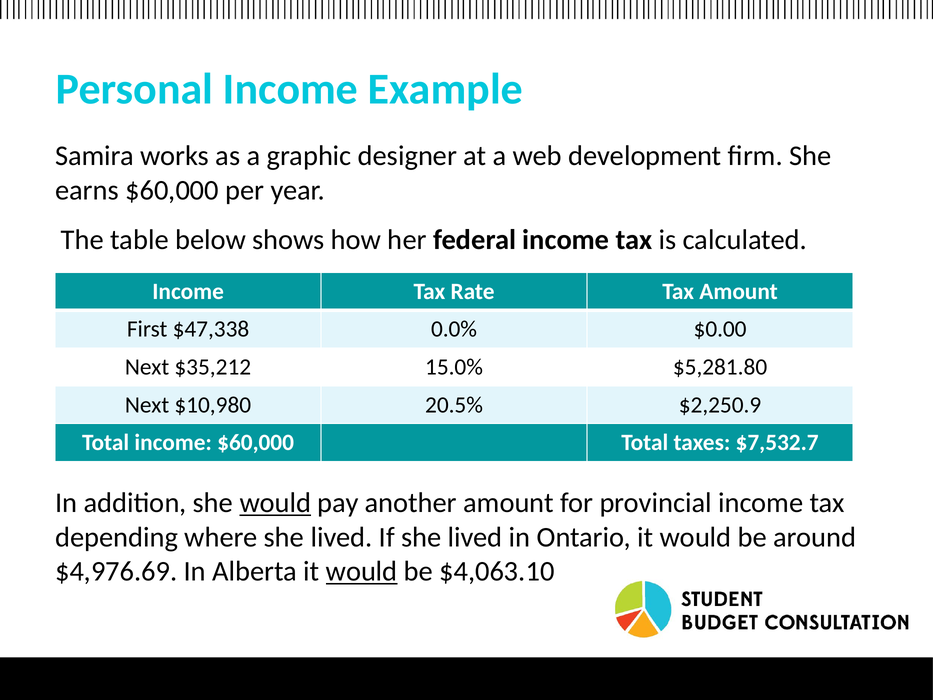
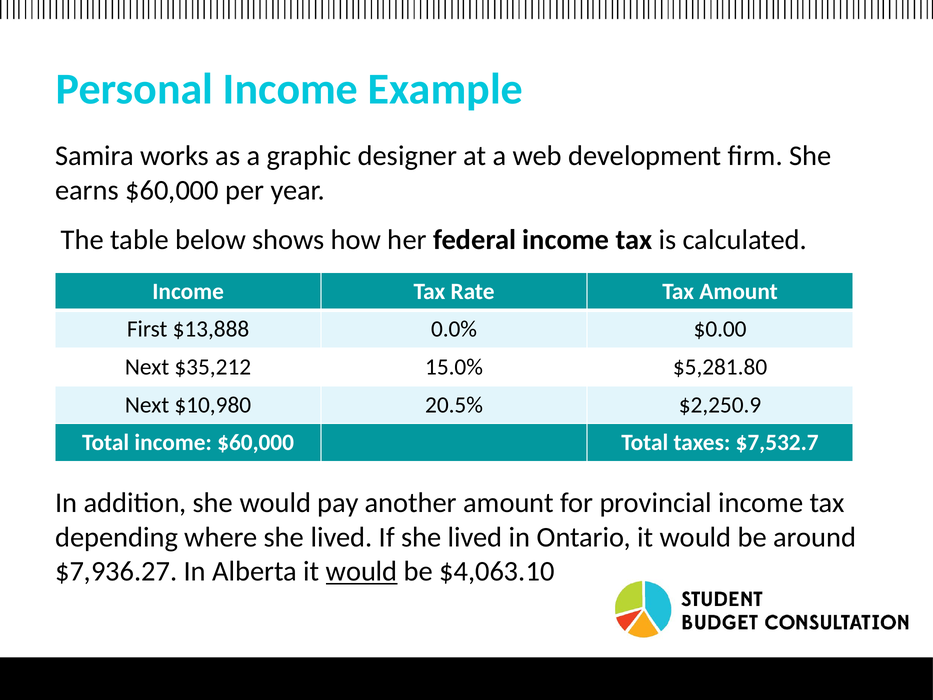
$47,338: $47,338 -> $13,888
would at (275, 503) underline: present -> none
$4,976.69: $4,976.69 -> $7,936.27
